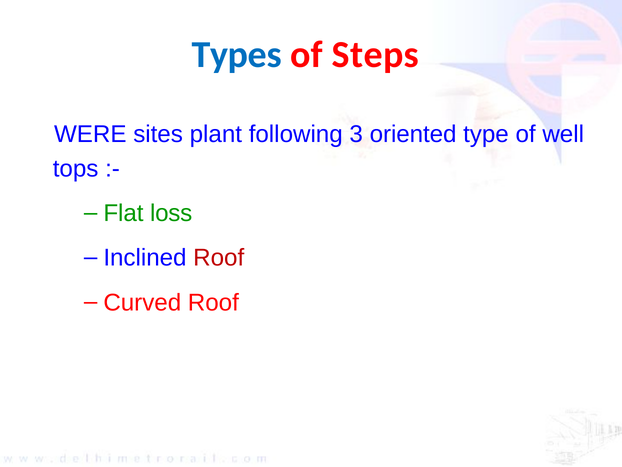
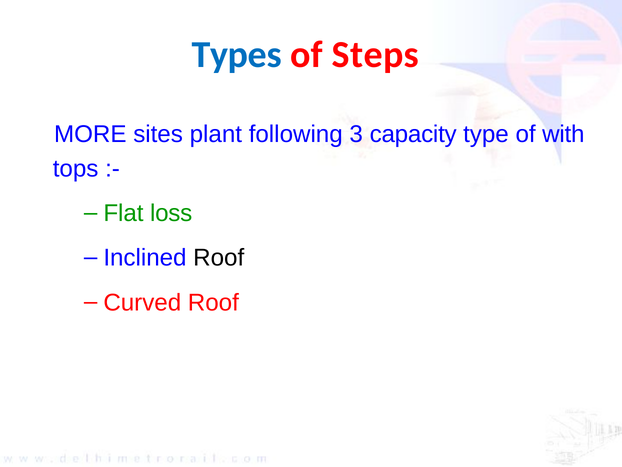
WERE: WERE -> MORE
oriented: oriented -> capacity
well: well -> with
Roof at (219, 258) colour: red -> black
